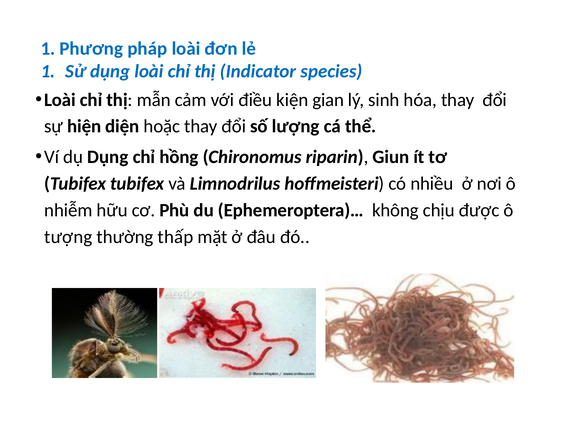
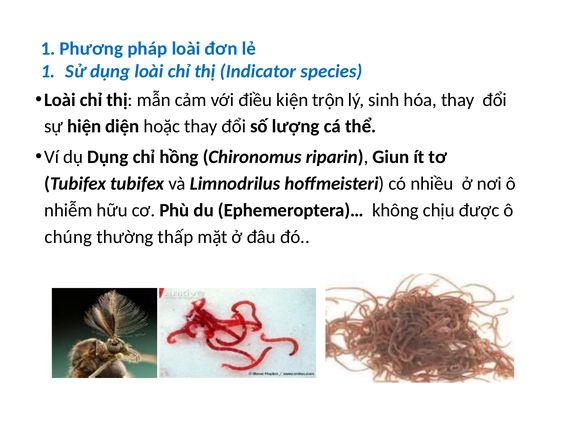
gian: gian -> trộn
tượng: tượng -> chúng
